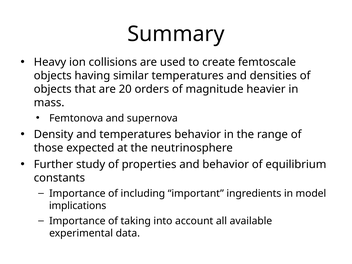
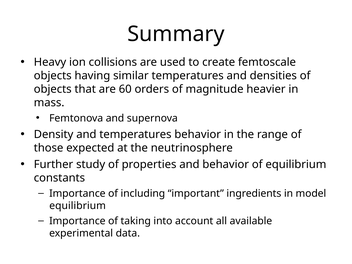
20: 20 -> 60
implications at (78, 206): implications -> equilibrium
